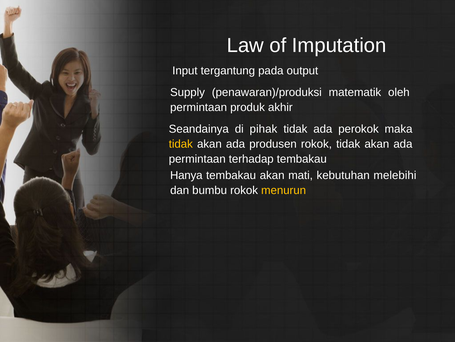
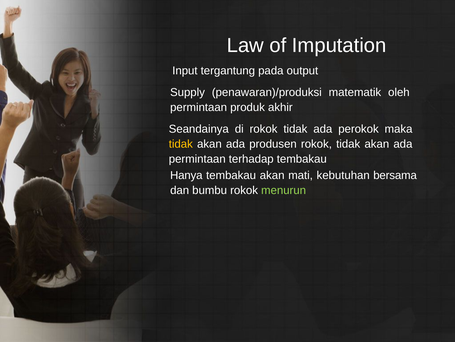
di pihak: pihak -> rokok
melebihi: melebihi -> bersama
menurun colour: yellow -> light green
